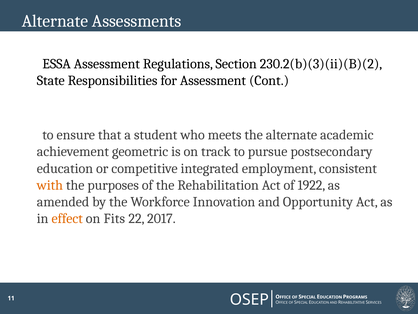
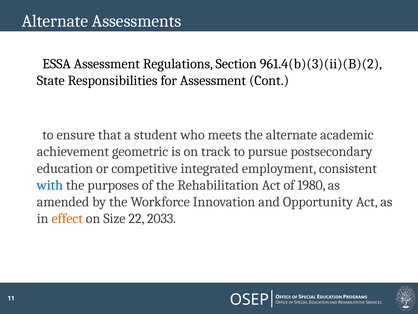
230.2(b)(3)(ii)(B)(2: 230.2(b)(3)(ii)(B)(2 -> 961.4(b)(3)(ii)(B)(2
with colour: orange -> blue
1922: 1922 -> 1980
Fits: Fits -> Size
2017: 2017 -> 2033
